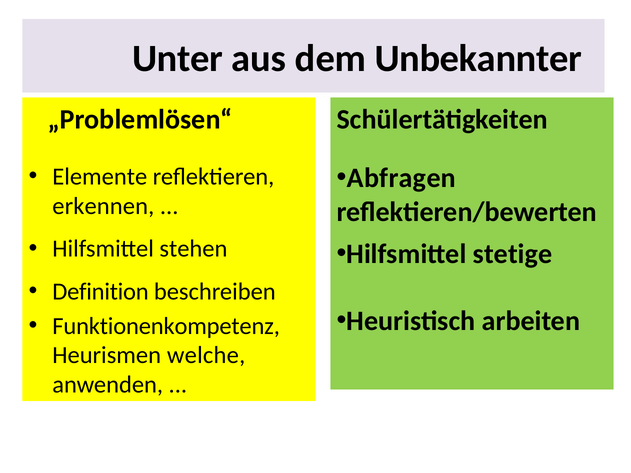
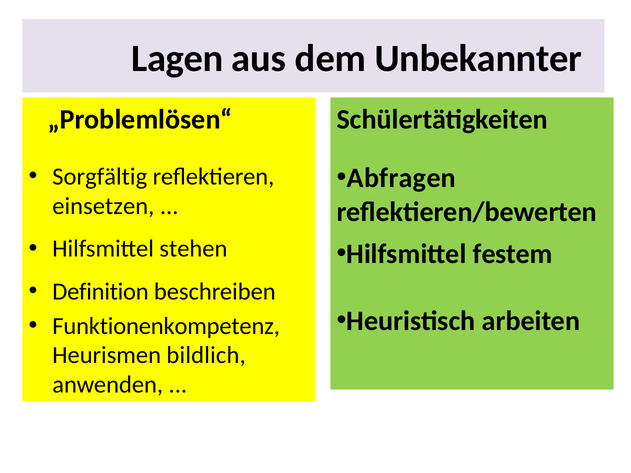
Unter: Unter -> Lagen
Elemente: Elemente -> Sorgfältig
erkennen: erkennen -> einsetzen
stetige: stetige -> festem
welche: welche -> bildlich
